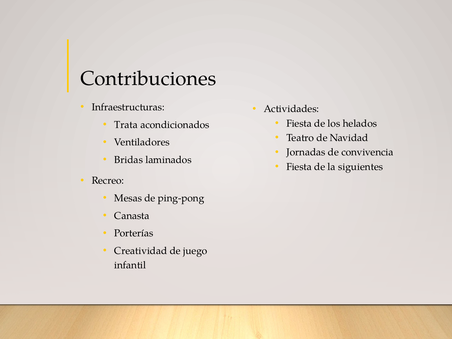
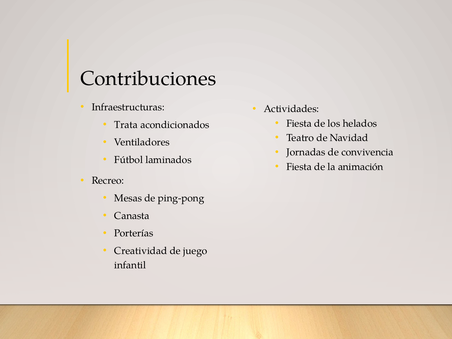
Bridas: Bridas -> Fútbol
siguientes: siguientes -> animación
